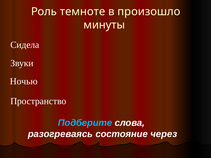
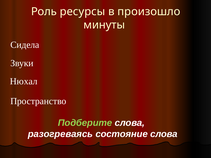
темноте: темноте -> ресурсы
Ночью: Ночью -> Нюхал
Подберите colour: light blue -> light green
состояние через: через -> слова
